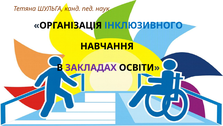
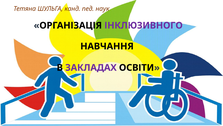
ІНКЛЮЗИВНОГО colour: blue -> purple
